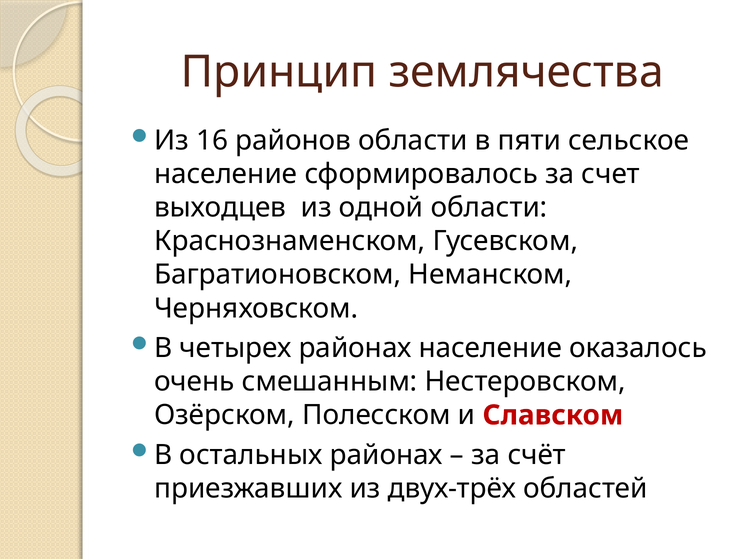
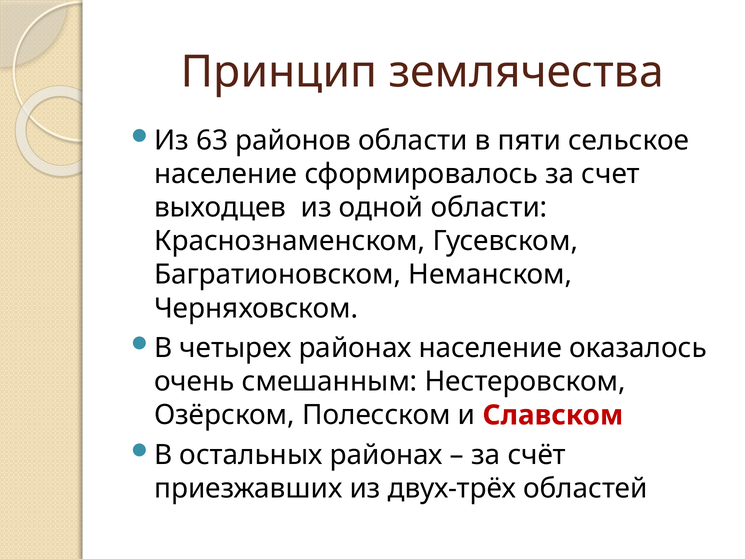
16: 16 -> 63
